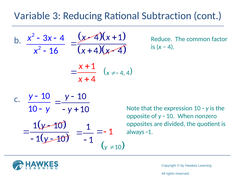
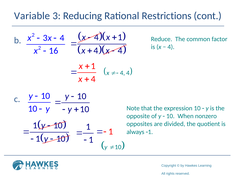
Subtraction: Subtraction -> Restrictions
